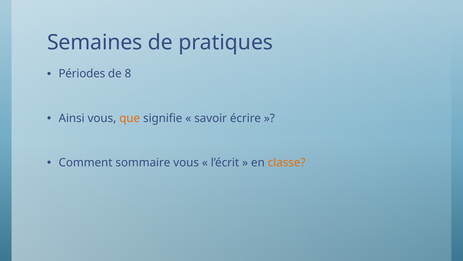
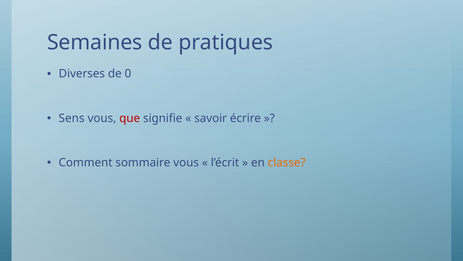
Périodes: Périodes -> Diverses
8: 8 -> 0
Ainsi: Ainsi -> Sens
que colour: orange -> red
